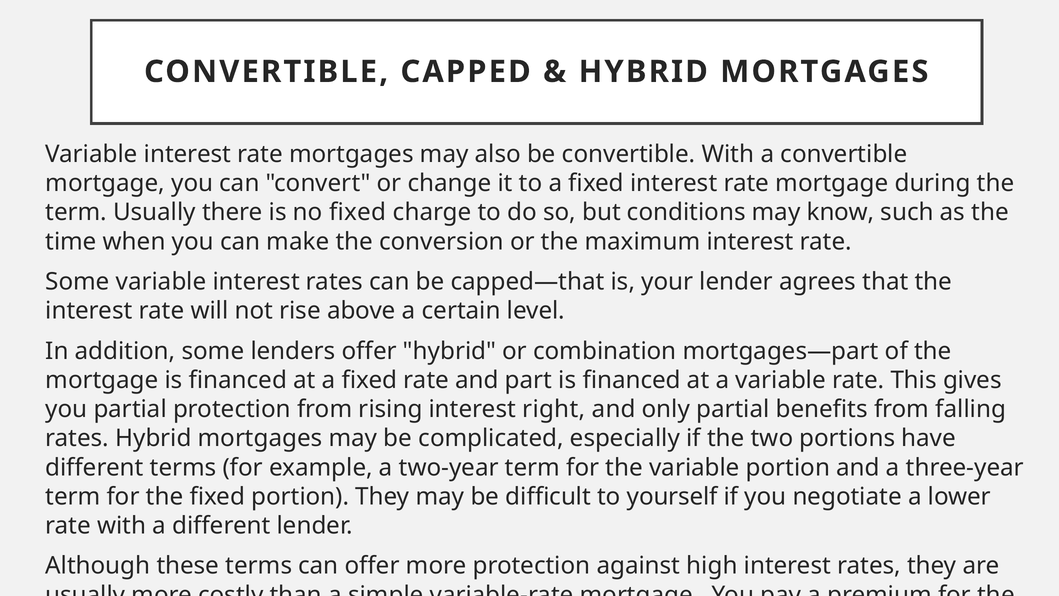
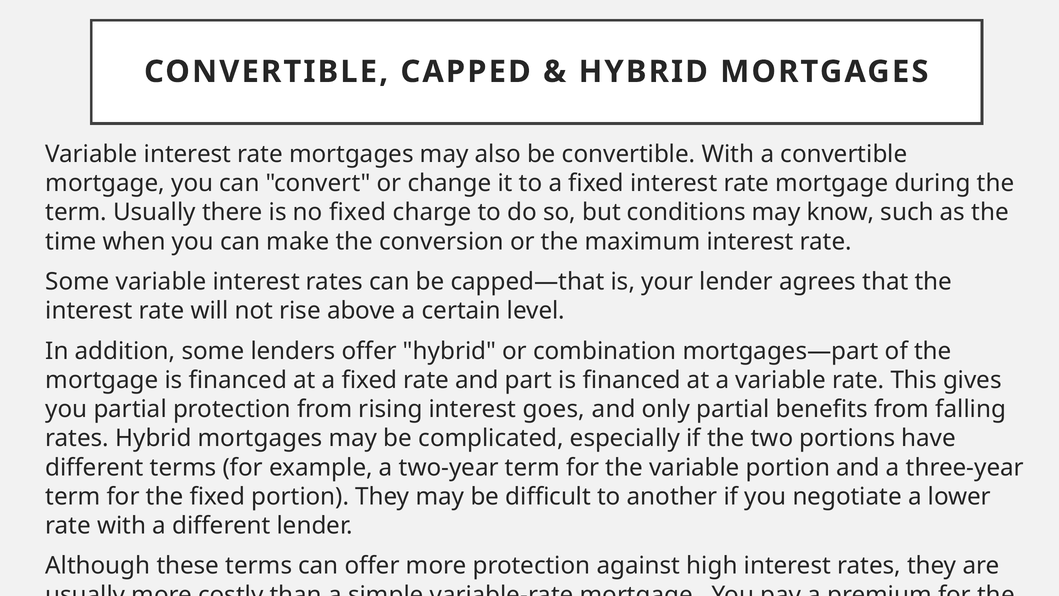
right: right -> goes
yourself: yourself -> another
